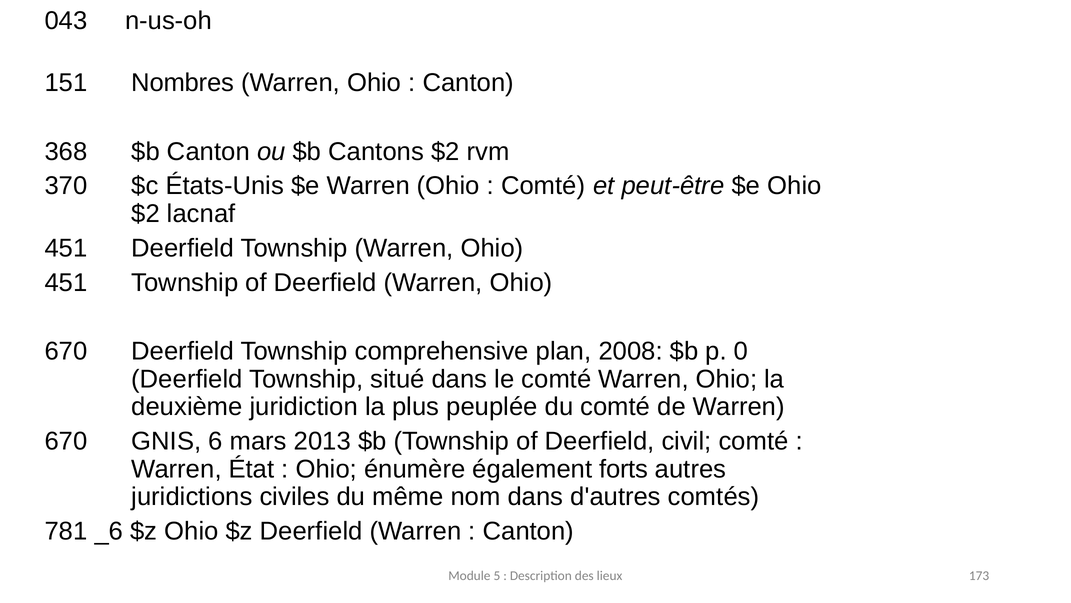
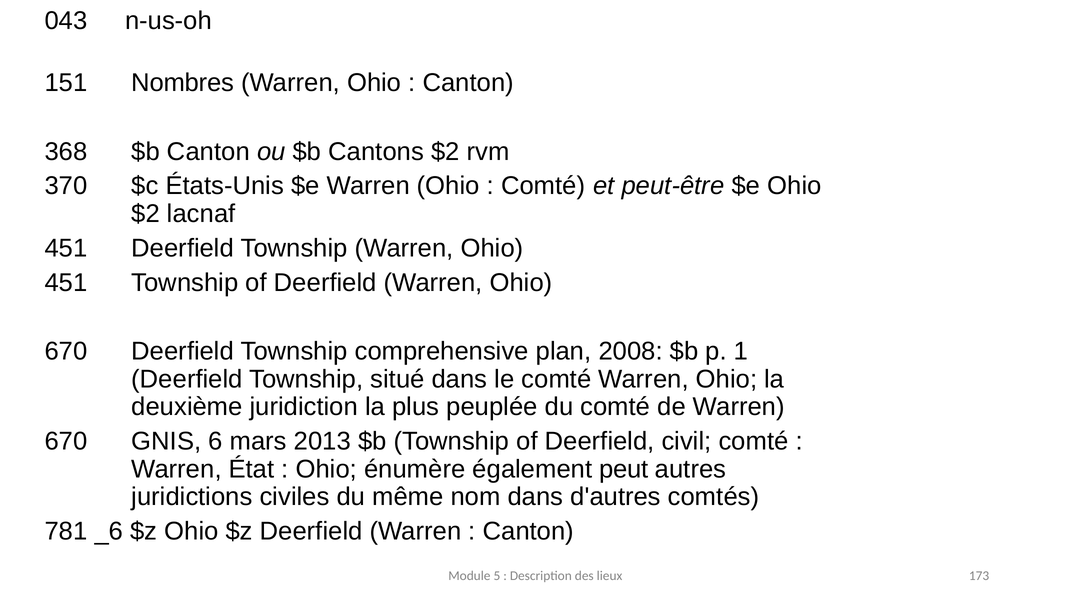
0: 0 -> 1
forts: forts -> peut
